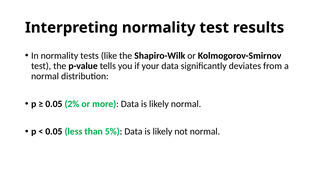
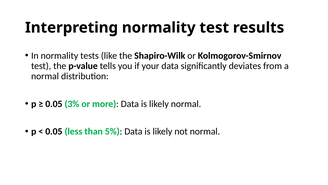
2%: 2% -> 3%
